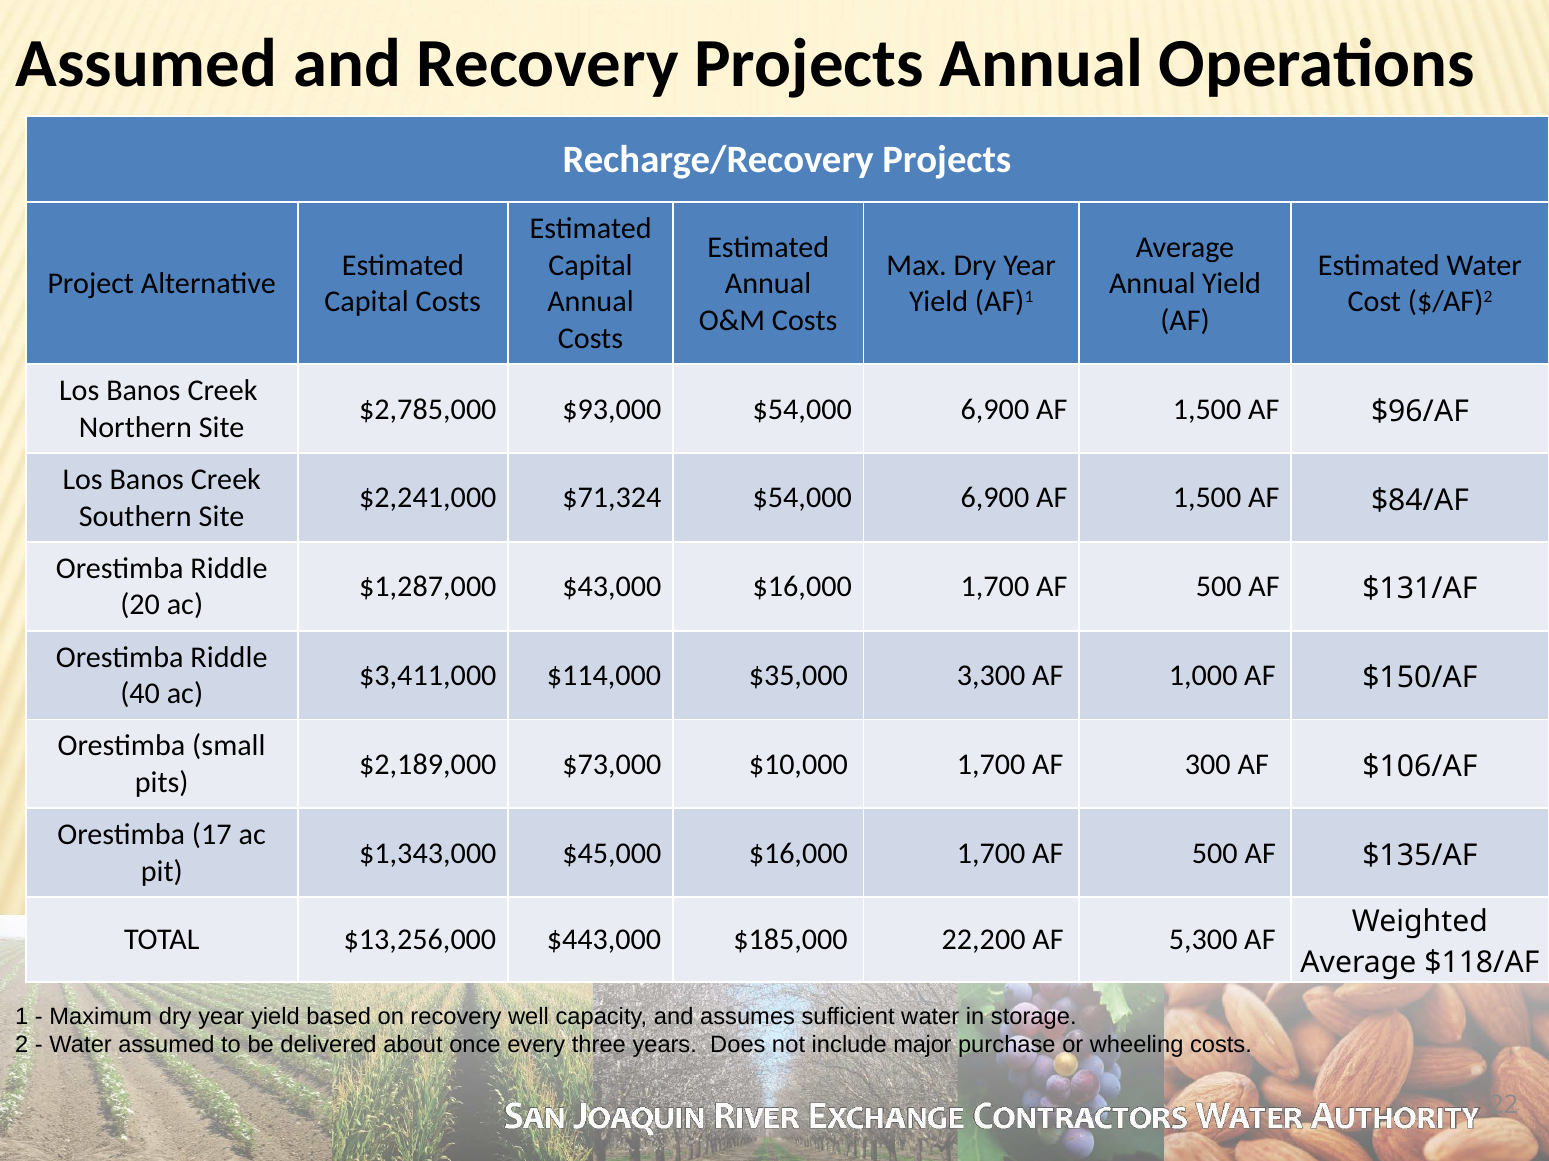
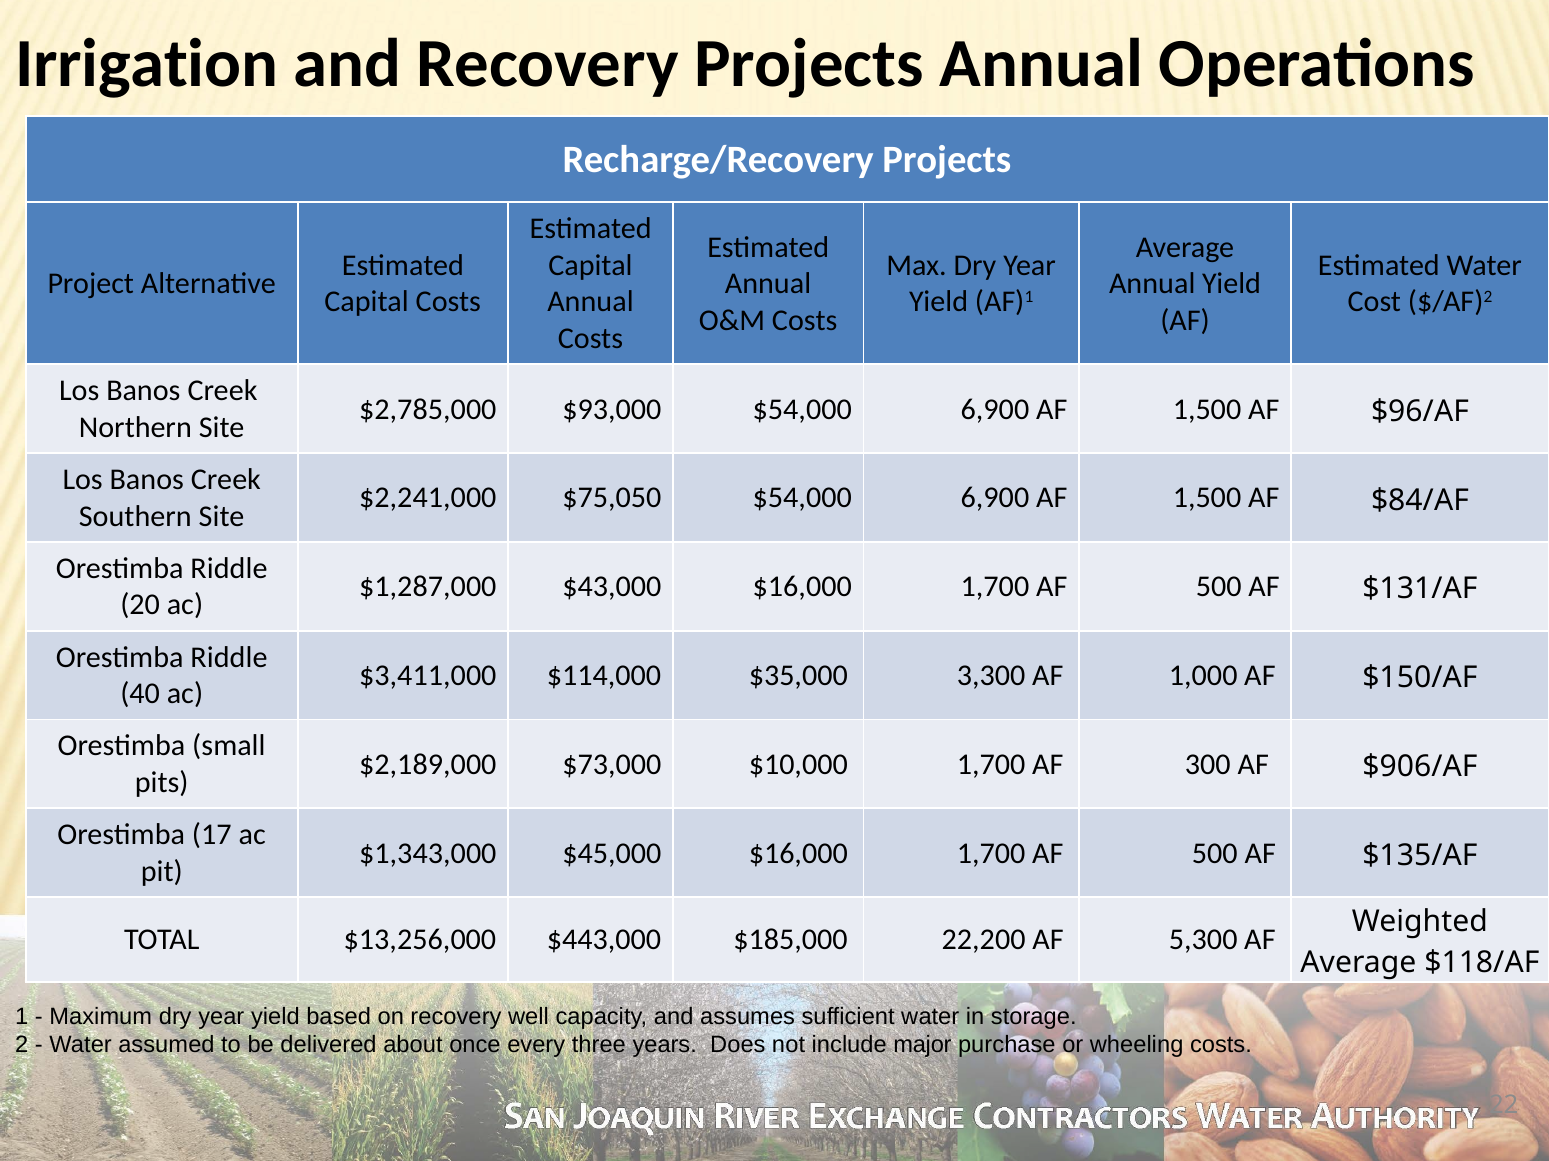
Assumed at (147, 64): Assumed -> Irrigation
$71,324: $71,324 -> $75,050
$106/AF: $106/AF -> $906/AF
